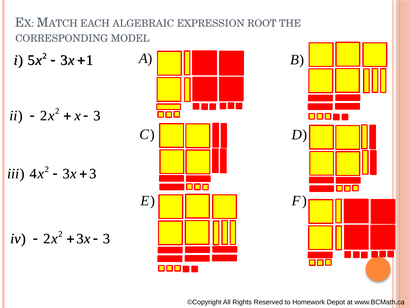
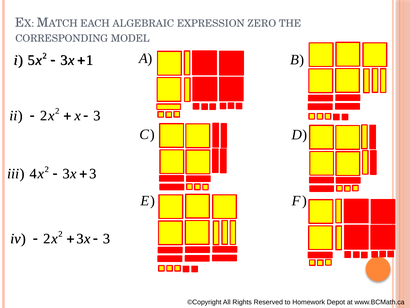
ROOT: ROOT -> ZERO
